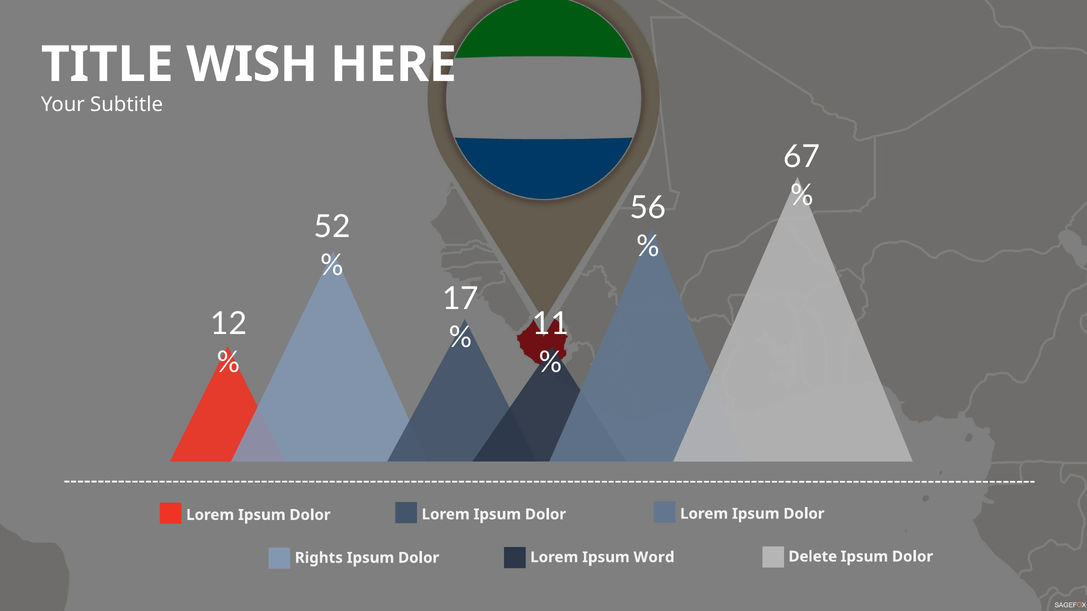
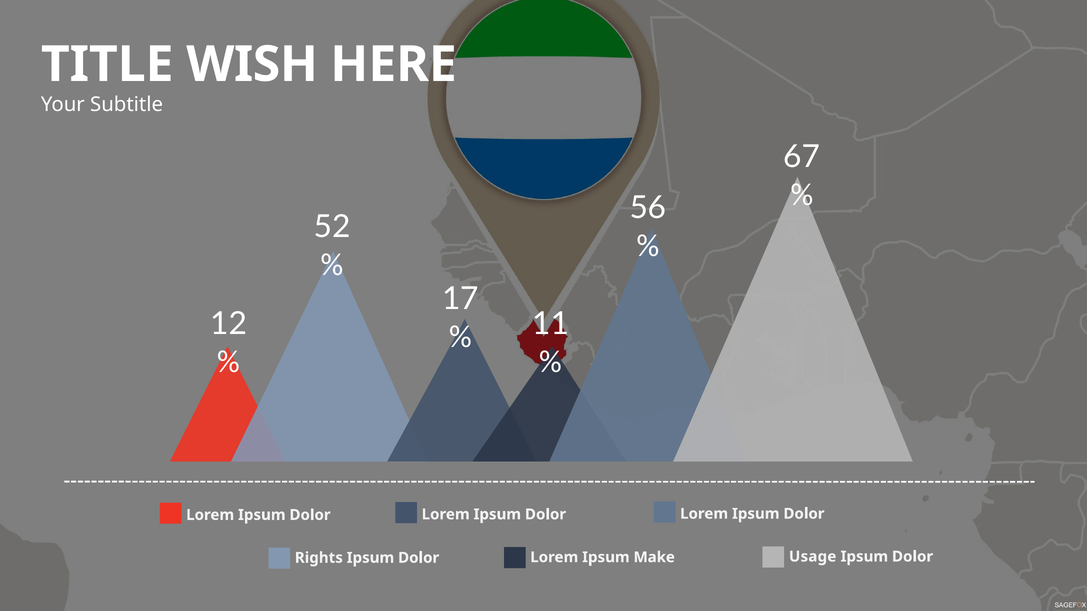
Delete: Delete -> Usage
Word: Word -> Make
